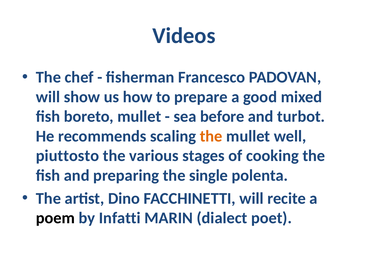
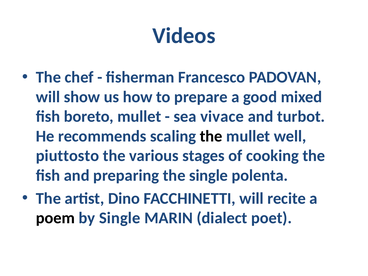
before: before -> vivace
the at (211, 136) colour: orange -> black
by Infatti: Infatti -> Single
